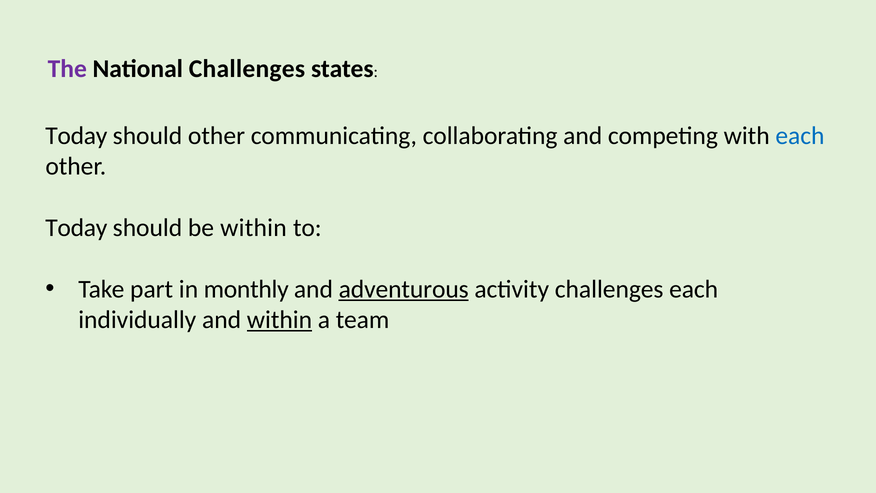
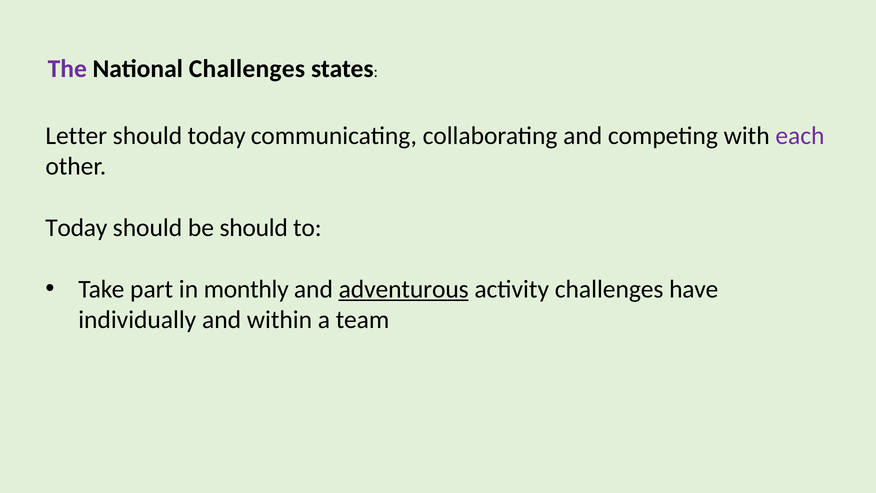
Today at (76, 136): Today -> Letter
should other: other -> today
each at (800, 136) colour: blue -> purple
be within: within -> should
challenges each: each -> have
within at (279, 320) underline: present -> none
